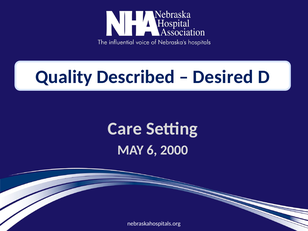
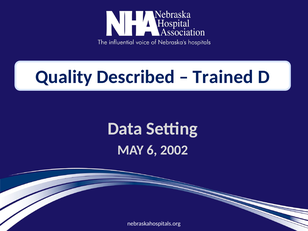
Desired: Desired -> Trained
Care: Care -> Data
2000: 2000 -> 2002
